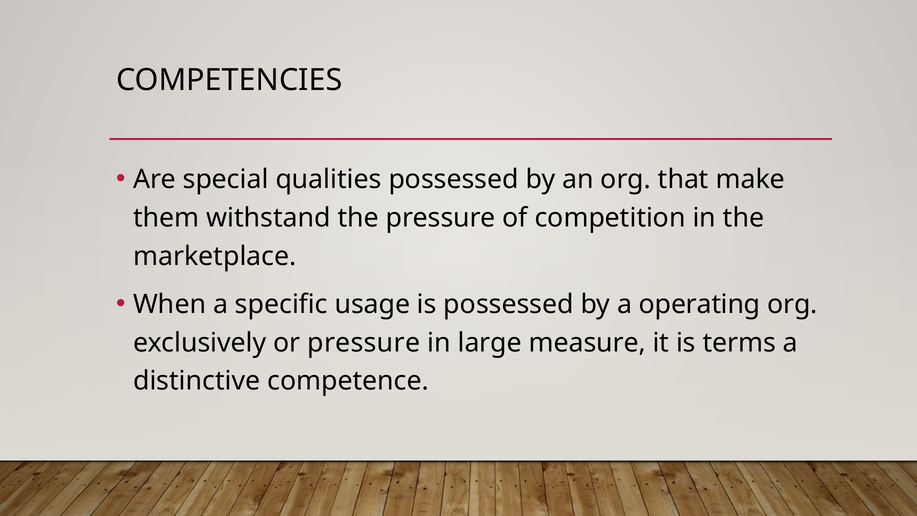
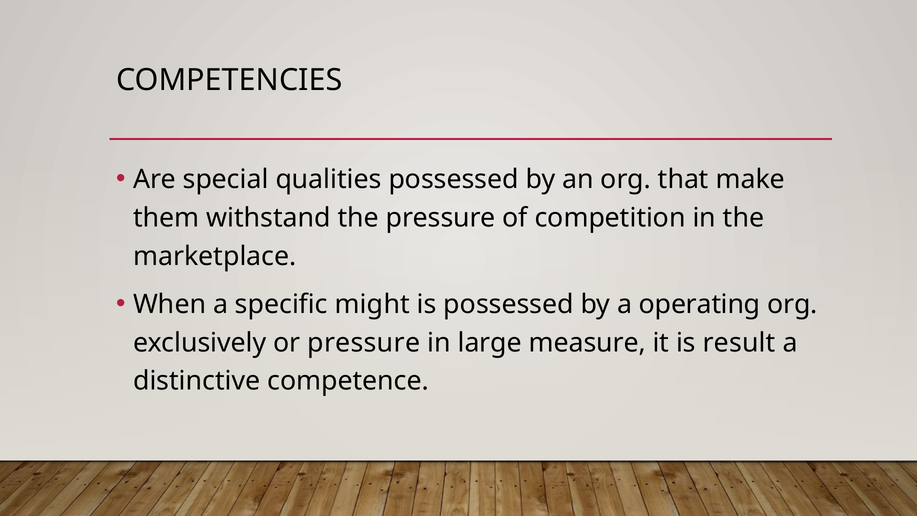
usage: usage -> might
terms: terms -> result
